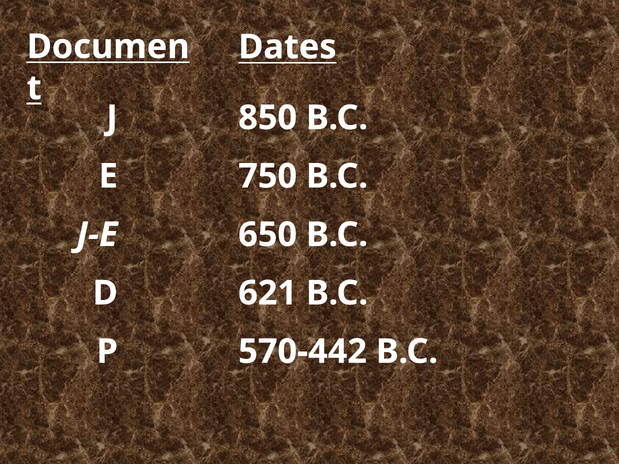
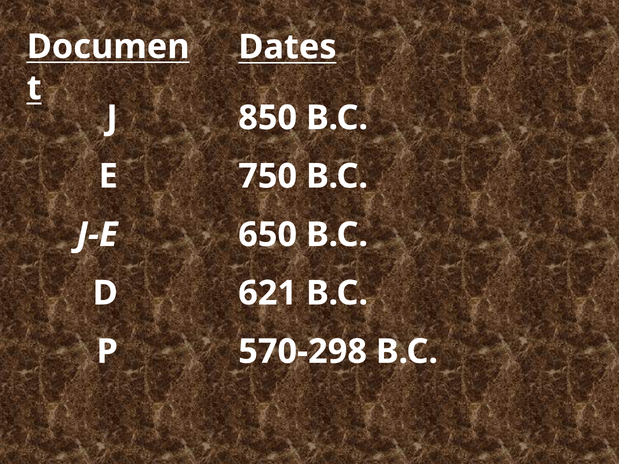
570-442: 570-442 -> 570-298
